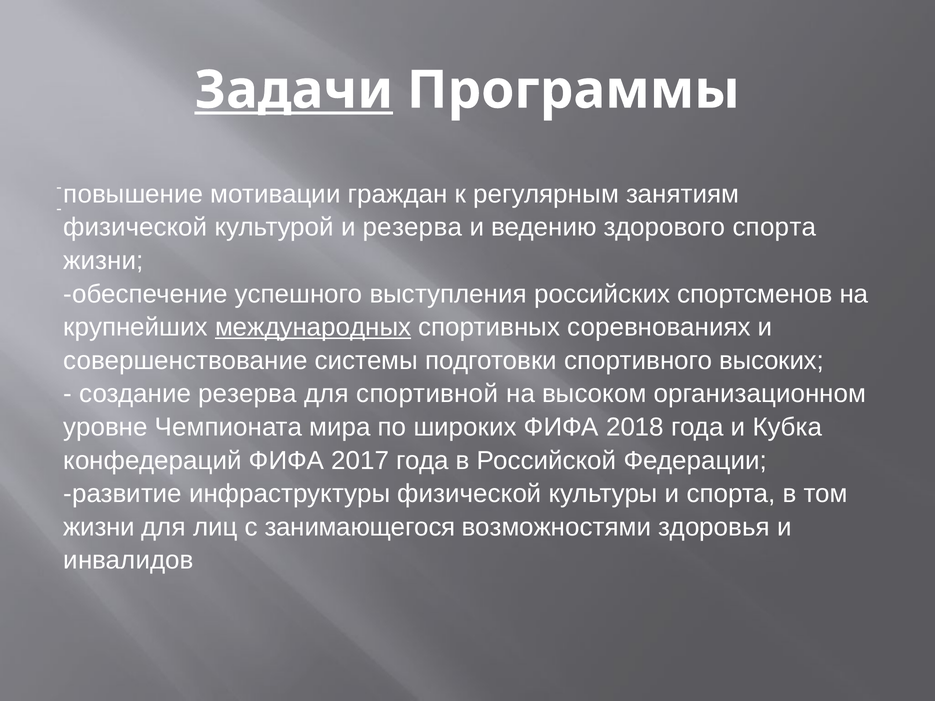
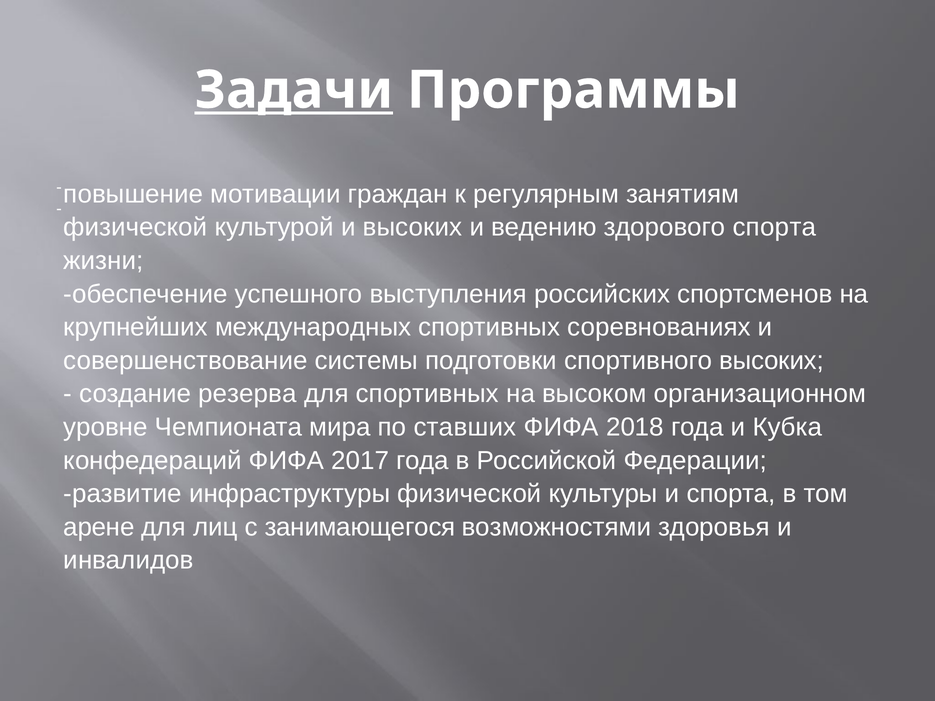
и резерва: резерва -> высоких
международных underline: present -> none
для спортивной: спортивной -> спортивных
широких: широких -> ставших
жизни at (99, 527): жизни -> арене
